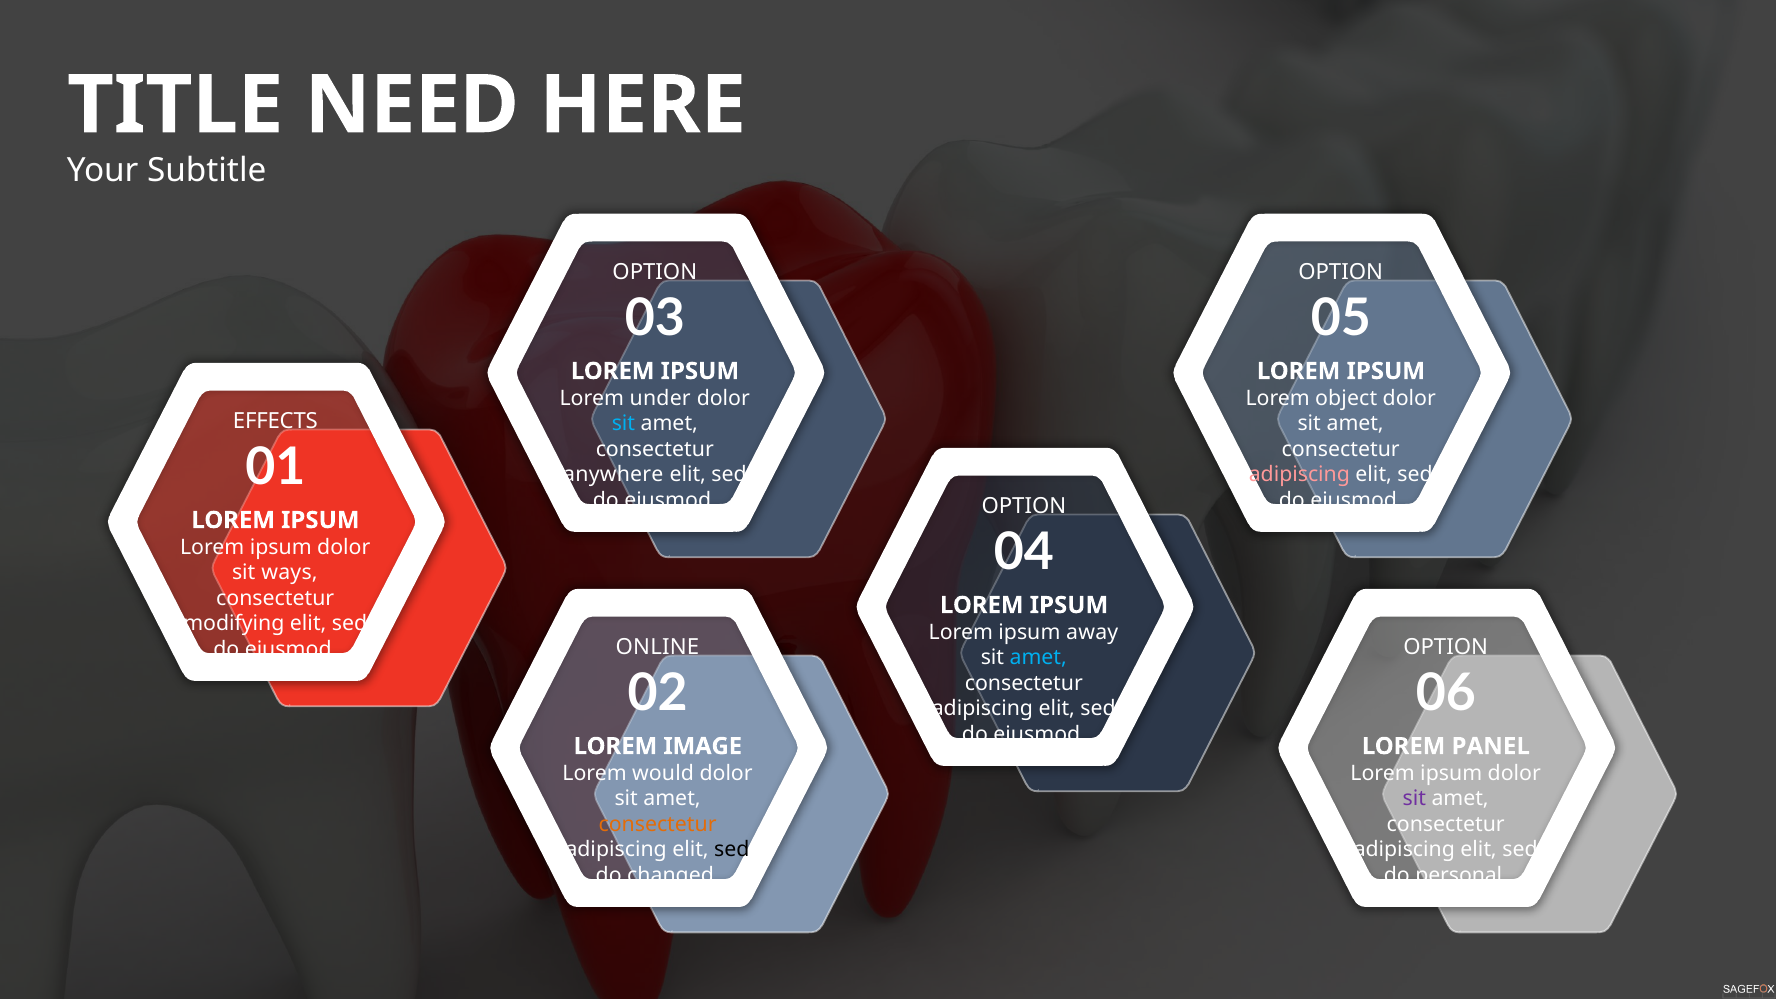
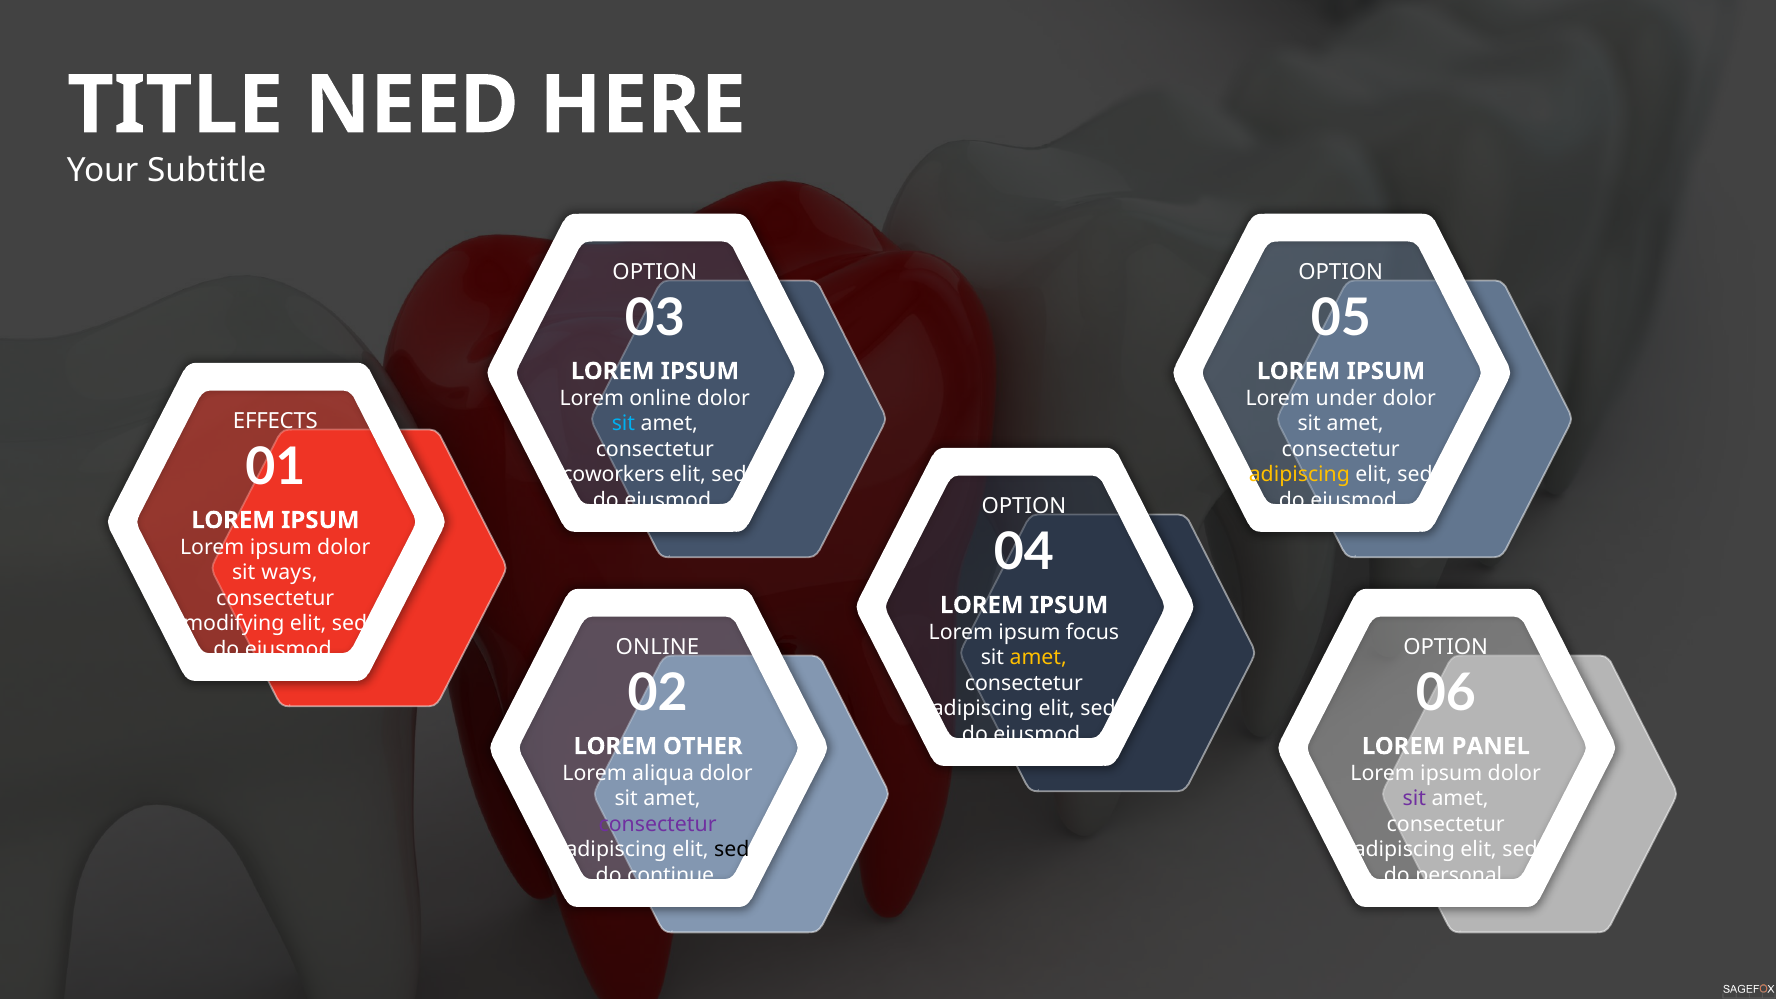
Lorem under: under -> online
object: object -> under
anywhere: anywhere -> coworkers
adipiscing at (1299, 475) colour: pink -> yellow
away: away -> focus
amet at (1038, 658) colour: light blue -> yellow
IMAGE: IMAGE -> OTHER
would: would -> aliqua
consectetur at (658, 824) colour: orange -> purple
changed: changed -> continue
